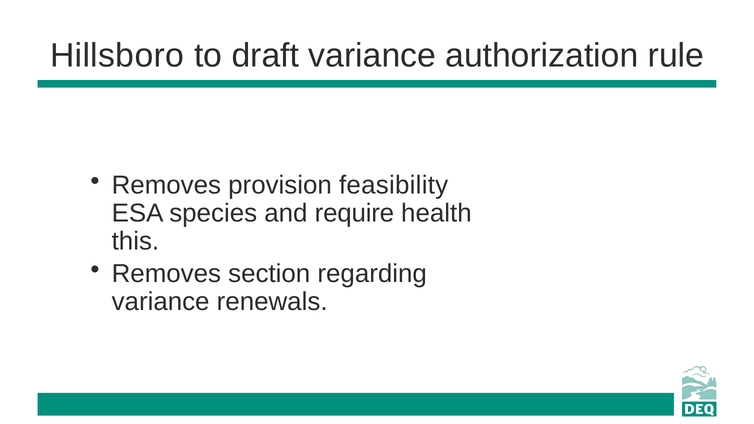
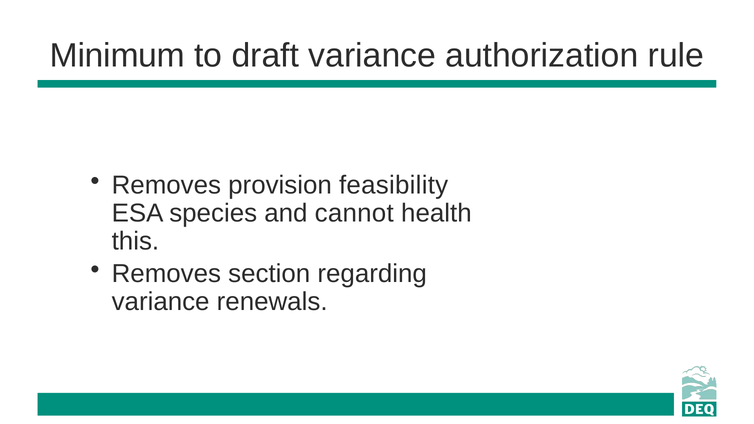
Hillsboro: Hillsboro -> Minimum
require: require -> cannot
